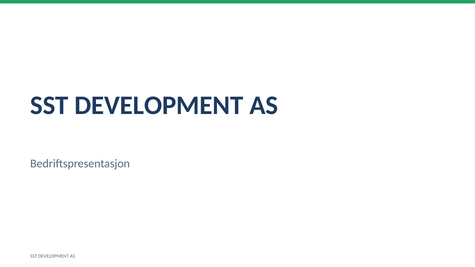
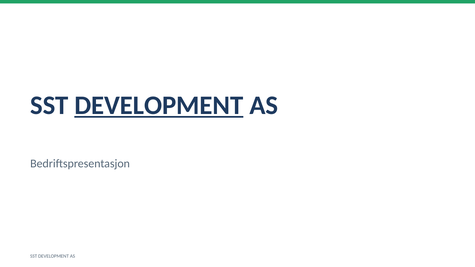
DEVELOPMENT at (159, 105) underline: none -> present
